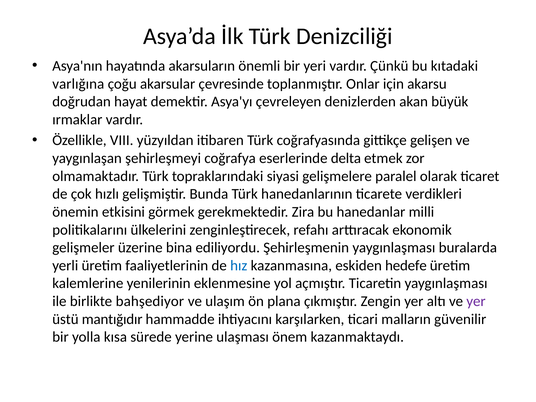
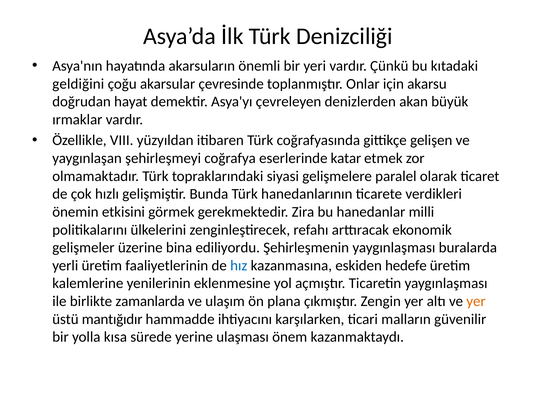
varlığına: varlığına -> geldiğini
delta: delta -> katar
bahşediyor: bahşediyor -> zamanlarda
yer at (476, 301) colour: purple -> orange
